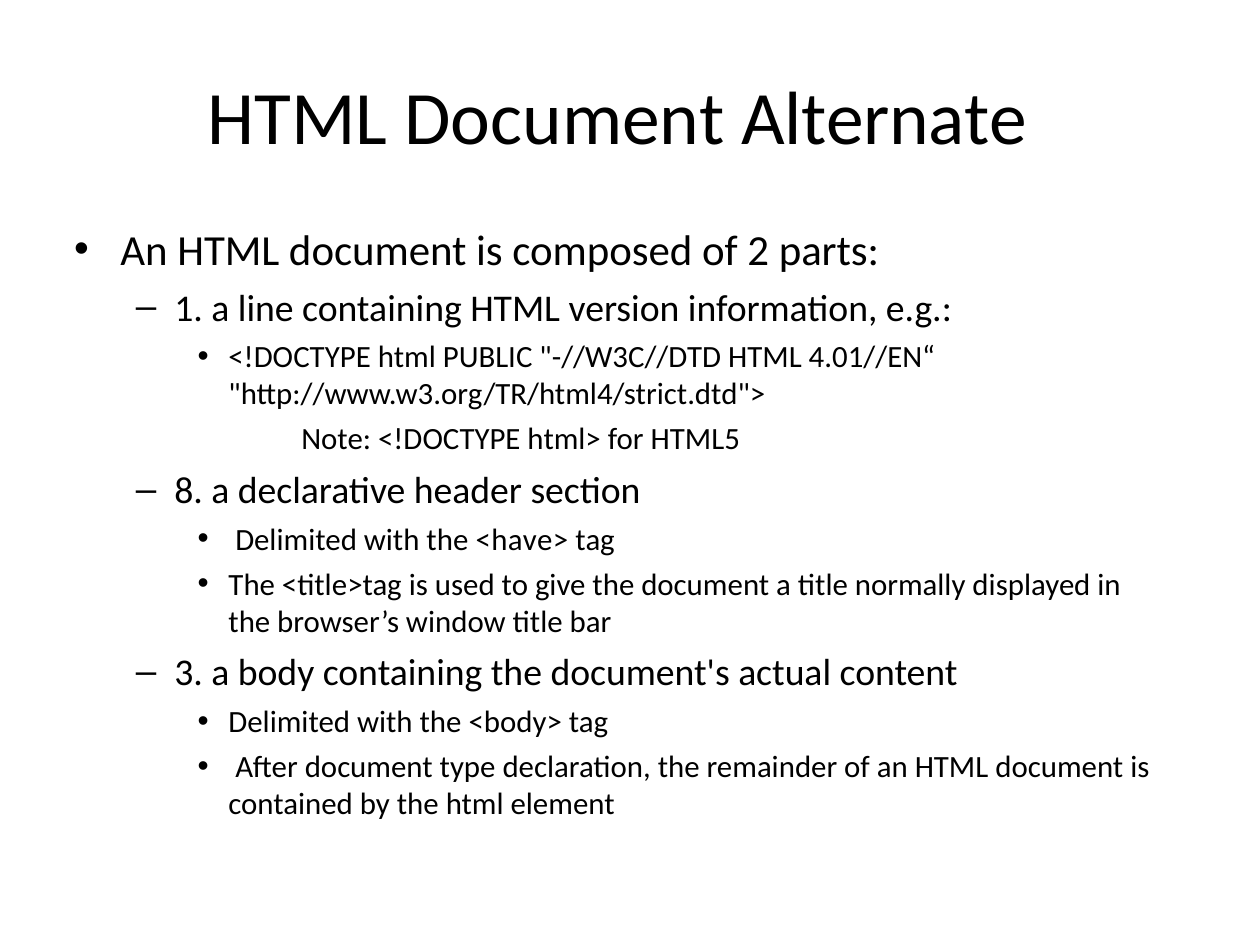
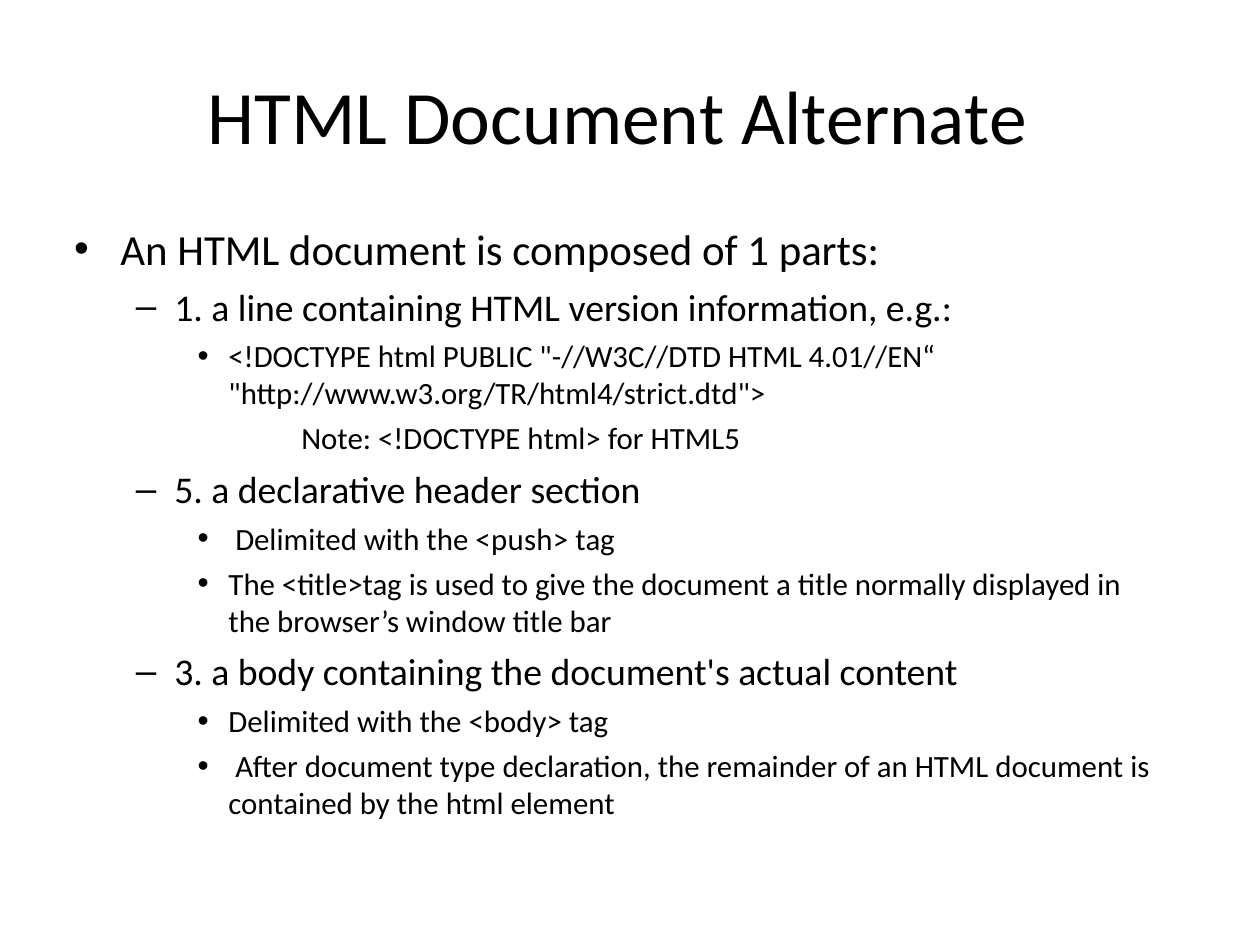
of 2: 2 -> 1
8: 8 -> 5
<have>: <have> -> <push>
